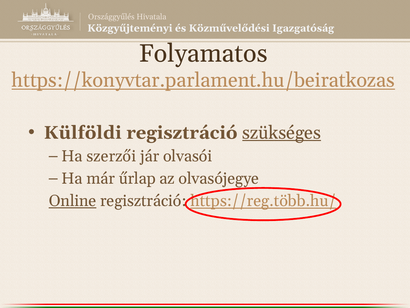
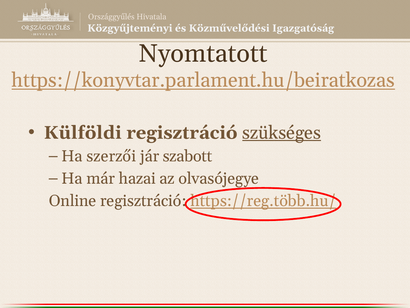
Folyamatos: Folyamatos -> Nyomtatott
olvasói: olvasói -> szabott
űrlap: űrlap -> hazai
Online underline: present -> none
